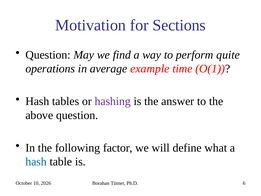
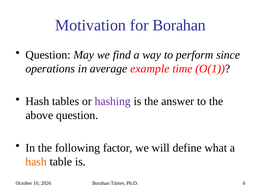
for Sections: Sections -> Borahan
quite: quite -> since
hash at (36, 162) colour: blue -> orange
